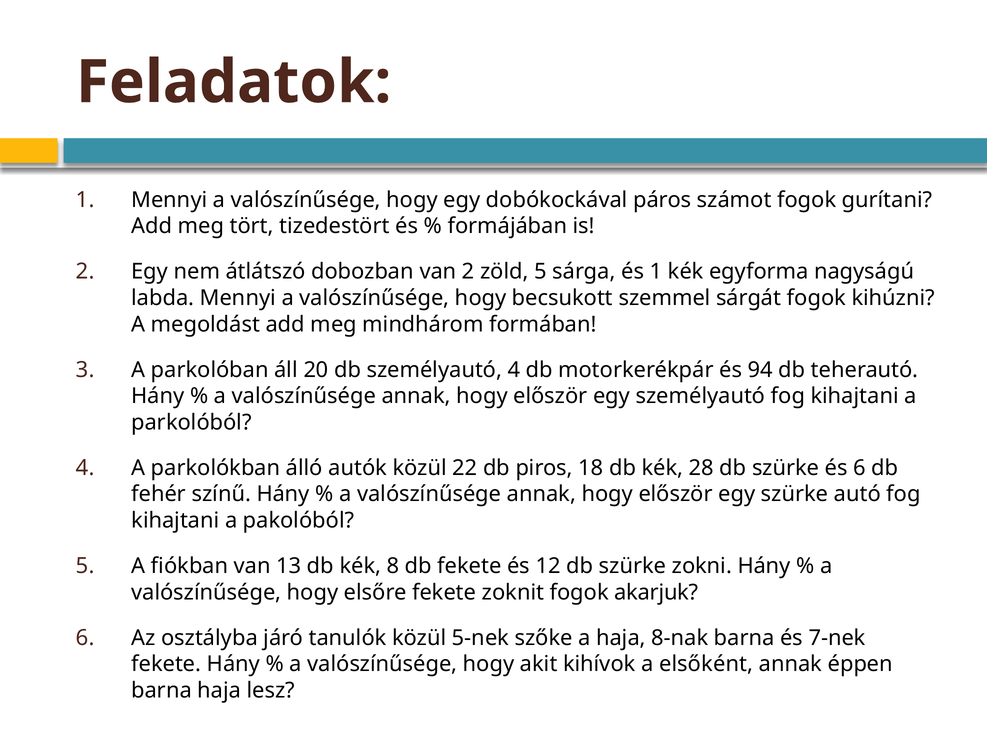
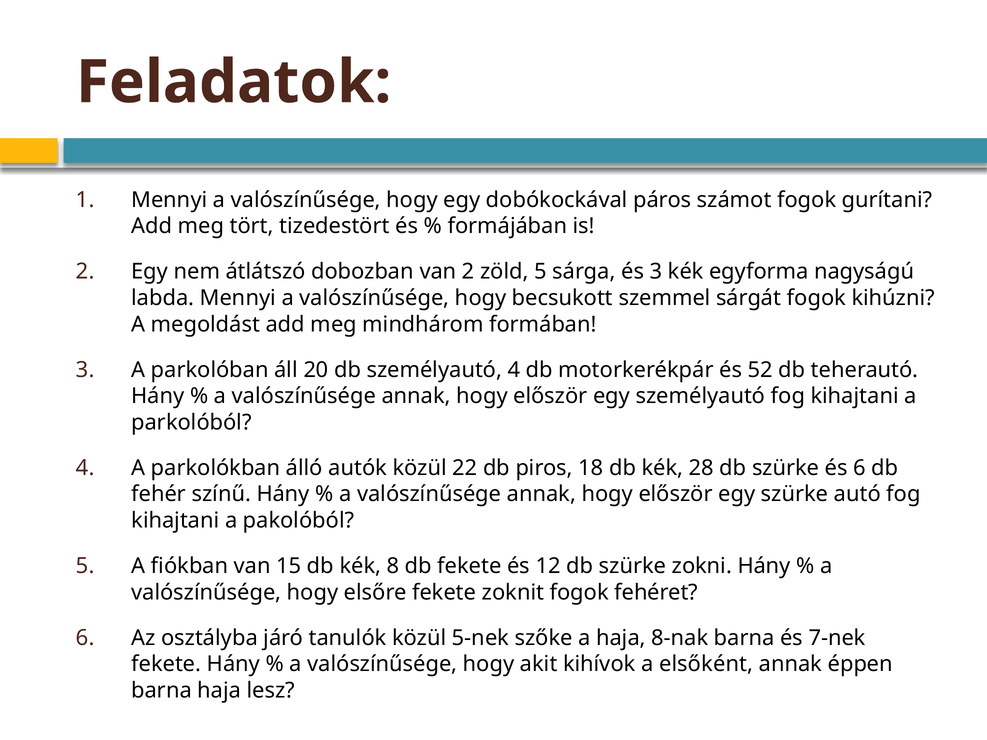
és 1: 1 -> 3
94: 94 -> 52
13: 13 -> 15
akarjuk: akarjuk -> fehéret
